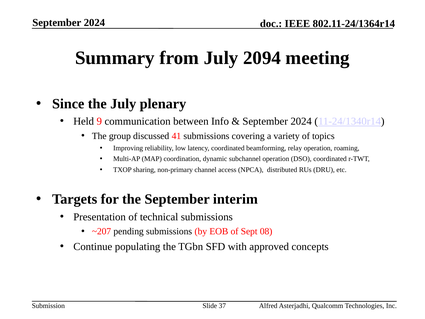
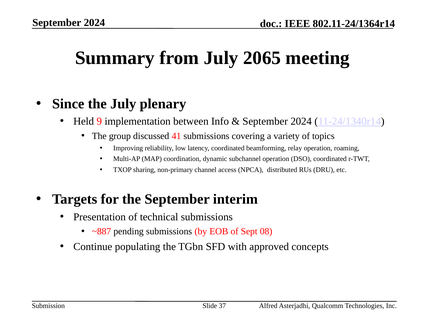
2094: 2094 -> 2065
communication: communication -> implementation
~207: ~207 -> ~887
